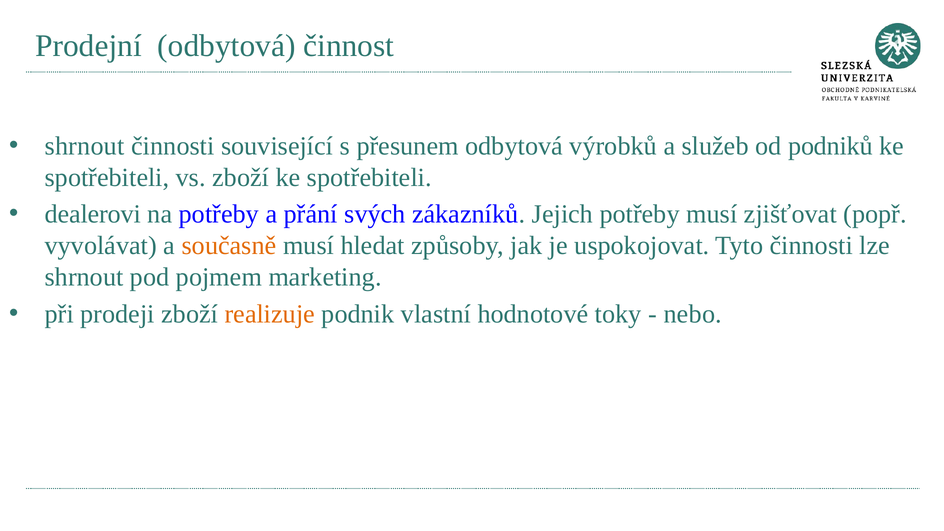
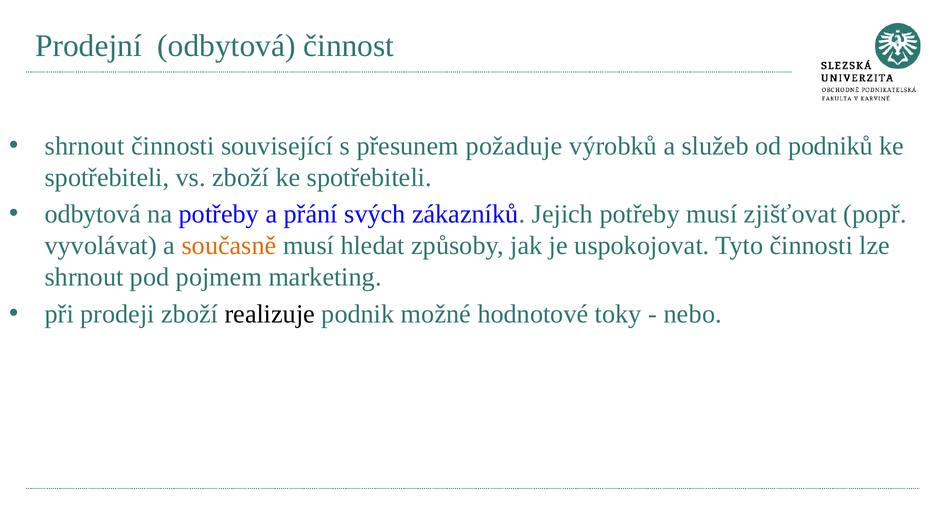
přesunem odbytová: odbytová -> požaduje
dealerovi at (93, 214): dealerovi -> odbytová
realizuje colour: orange -> black
vlastní: vlastní -> možné
